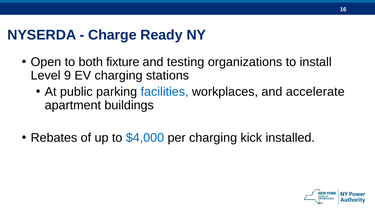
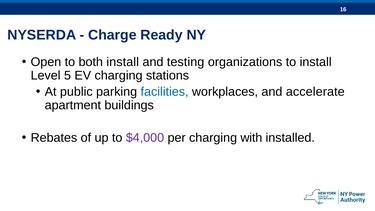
both fixture: fixture -> install
9: 9 -> 5
$4,000 colour: blue -> purple
kick: kick -> with
